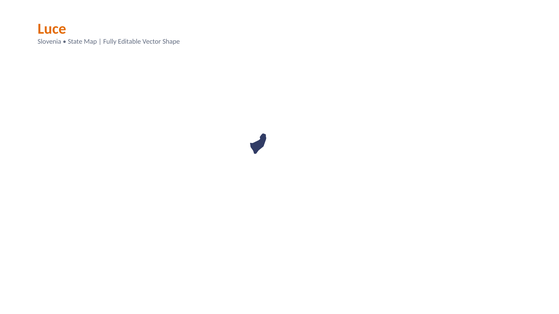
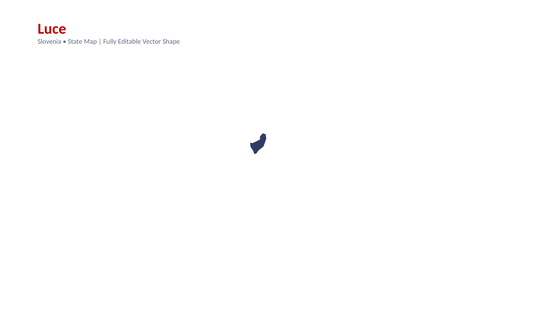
Luce colour: orange -> red
